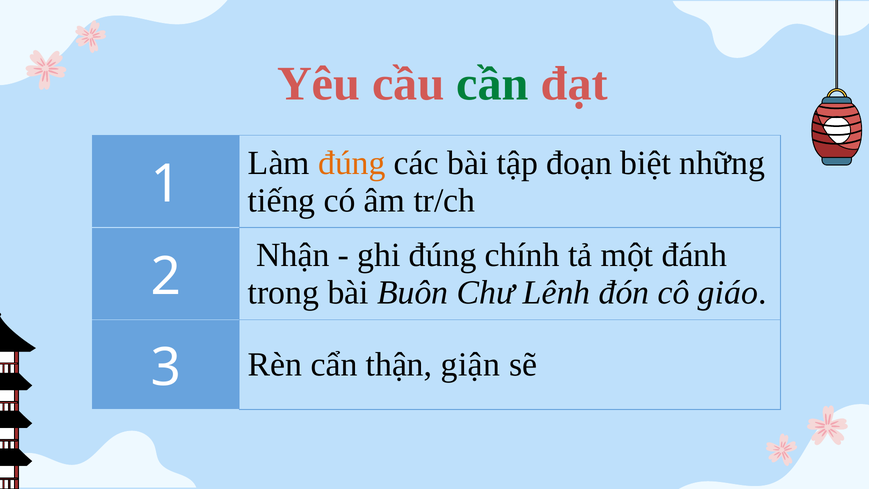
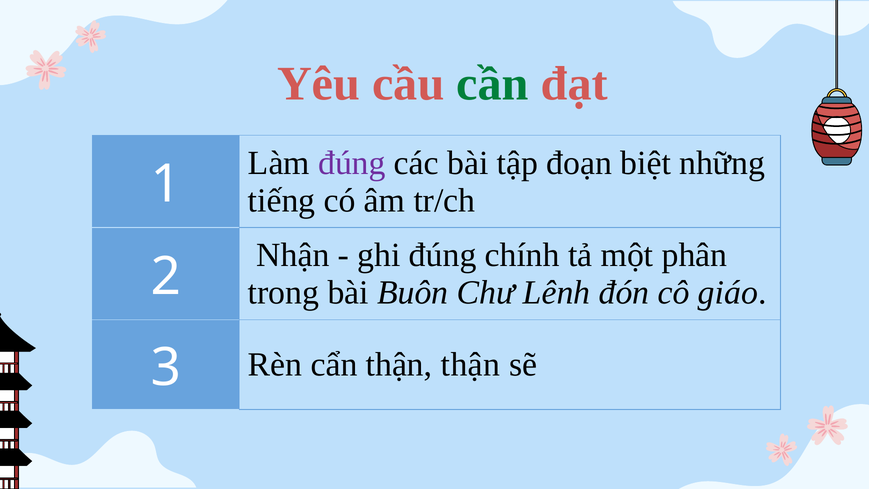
đúng at (352, 163) colour: orange -> purple
đánh: đánh -> phân
thận giận: giận -> thận
